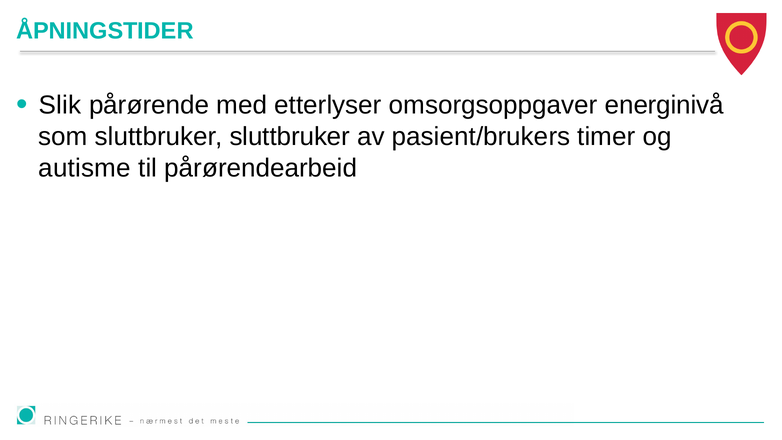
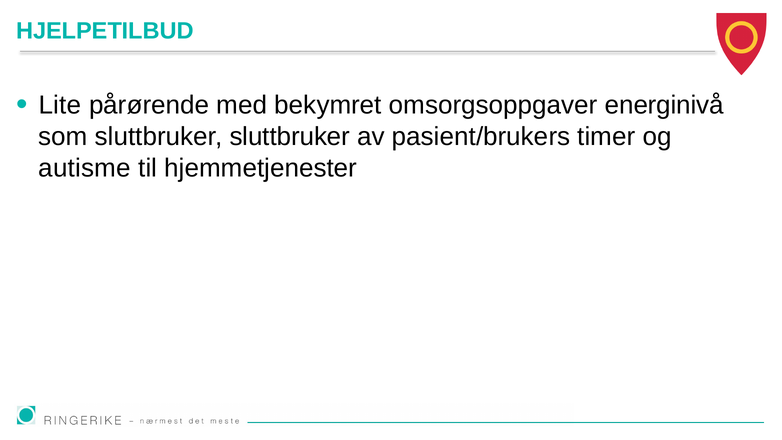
ÅPNINGSTIDER: ÅPNINGSTIDER -> HJELPETILBUD
Slik: Slik -> Lite
etterlyser: etterlyser -> bekymret
pårørendearbeid: pårørendearbeid -> hjemmetjenester
